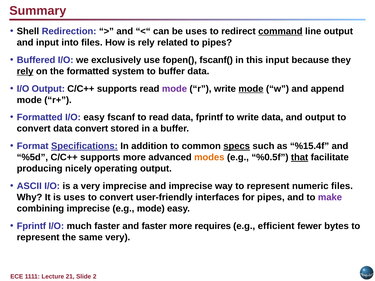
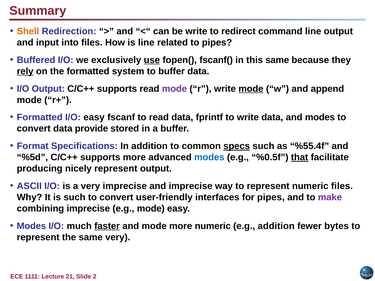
Shell colour: black -> orange
be uses: uses -> write
command underline: present -> none
is rely: rely -> line
use underline: none -> present
this input: input -> same
and output: output -> modes
data convert: convert -> provide
Specifications underline: present -> none
%15.4f: %15.4f -> %55.4f
modes at (209, 157) colour: orange -> blue
nicely operating: operating -> represent
is uses: uses -> such
Fprintf at (31, 226): Fprintf -> Modes
faster at (107, 226) underline: none -> present
and faster: faster -> mode
more requires: requires -> numeric
e.g efficient: efficient -> addition
